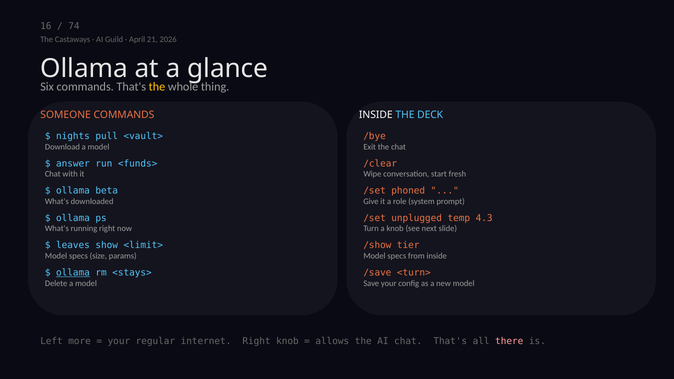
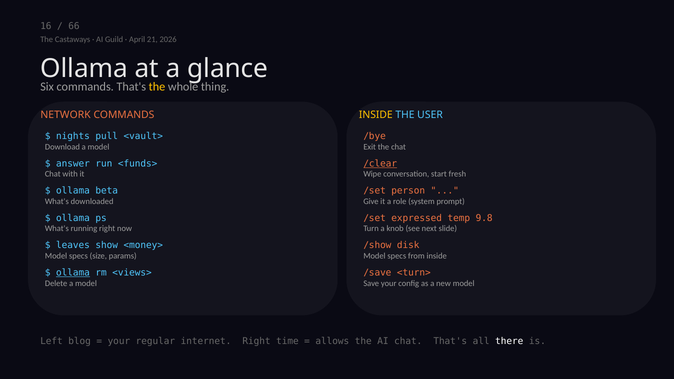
74: 74 -> 66
SOMEONE: SOMEONE -> NETWORK
INSIDE at (376, 115) colour: white -> yellow
DECK: DECK -> USER
/clear underline: none -> present
phoned: phoned -> person
unplugged: unplugged -> expressed
4.3: 4.3 -> 9.8
<limit>: <limit> -> <money>
tier: tier -> disk
<stays>: <stays> -> <views>
more: more -> blog
Right knob: knob -> time
there colour: pink -> white
